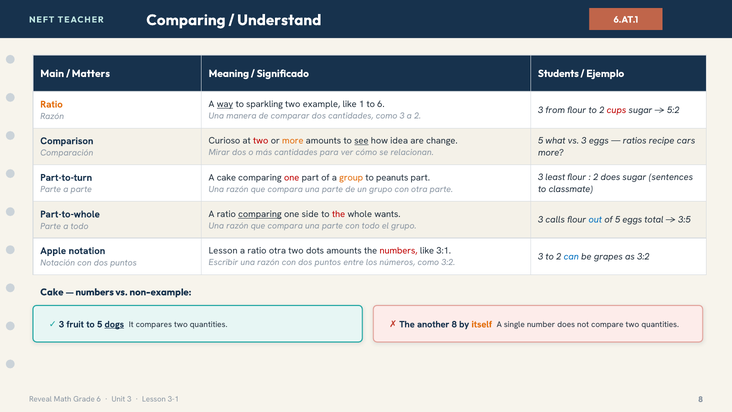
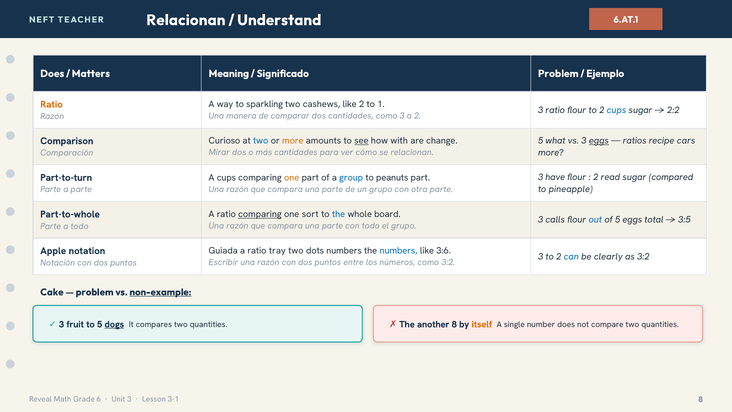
TEACHER Comparing: Comparing -> Relacionan
Main at (52, 74): Main -> Does
Significado Students: Students -> Problem
way underline: present -> none
example: example -> cashews
like 1: 1 -> 2
to 6: 6 -> 1
3 from: from -> ratio
cups at (616, 110) colour: red -> blue
5:2: 5:2 -> 2:2
eggs at (599, 141) underline: none -> present
two at (261, 141) colour: red -> blue
idea: idea -> with
least: least -> have
2 does: does -> read
sentences: sentences -> compared
A cake: cake -> cups
one at (292, 177) colour: red -> orange
group colour: orange -> blue
classmate: classmate -> pineapple
side: side -> sort
the at (339, 214) colour: red -> blue
wants: wants -> board
Lesson at (223, 251): Lesson -> Guiada
ratio otra: otra -> tray
dots amounts: amounts -> numbers
numbers at (399, 251) colour: red -> blue
3:1: 3:1 -> 3:6
grapes: grapes -> clearly
numbers at (95, 292): numbers -> problem
non-example underline: none -> present
